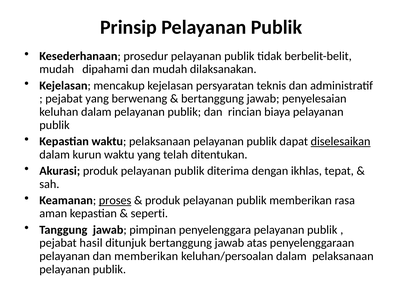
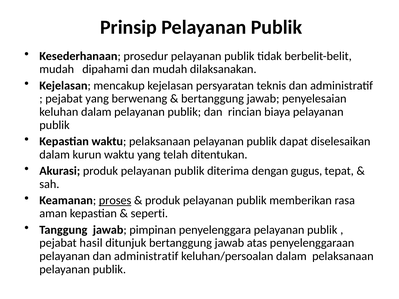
diselesaikan underline: present -> none
ikhlas: ikhlas -> gugus
pelayanan dan memberikan: memberikan -> administratif
